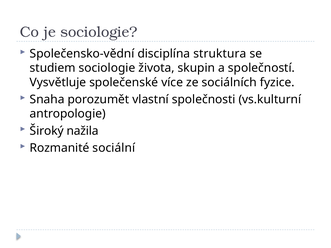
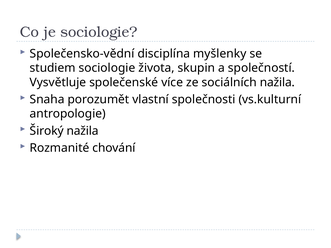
struktura: struktura -> myšlenky
sociálních fyzice: fyzice -> nažila
sociální: sociální -> chování
